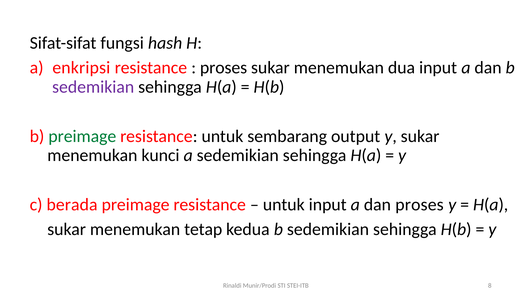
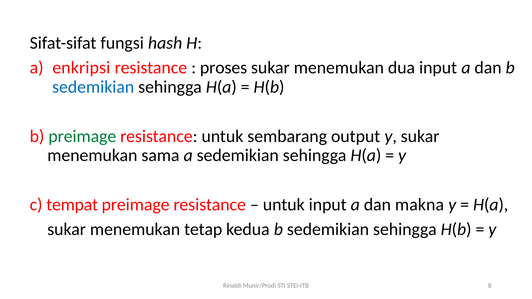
sedemikian at (93, 87) colour: purple -> blue
kunci: kunci -> sama
berada: berada -> tempat
dan proses: proses -> makna
